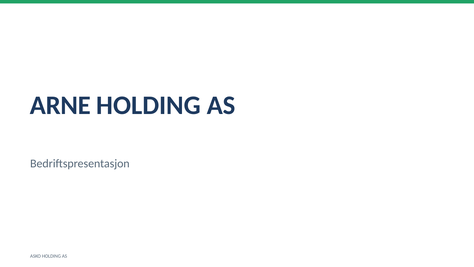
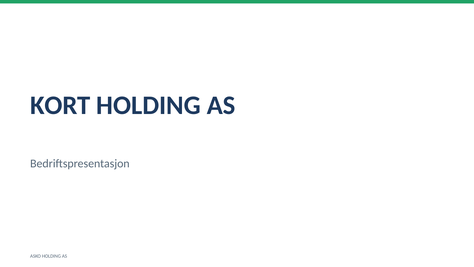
ARNE: ARNE -> KORT
